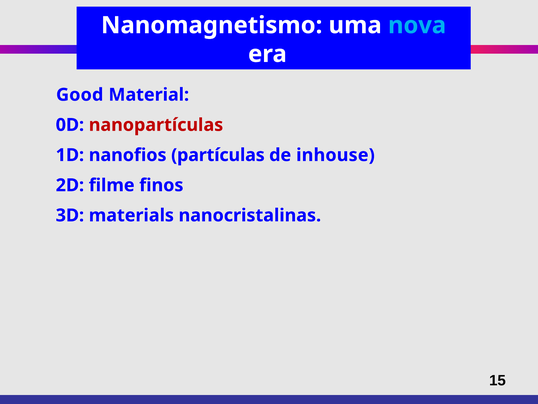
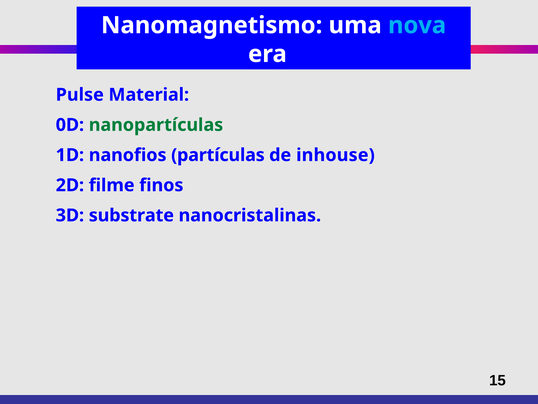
Good: Good -> Pulse
nanopartículas colour: red -> green
materials: materials -> substrate
